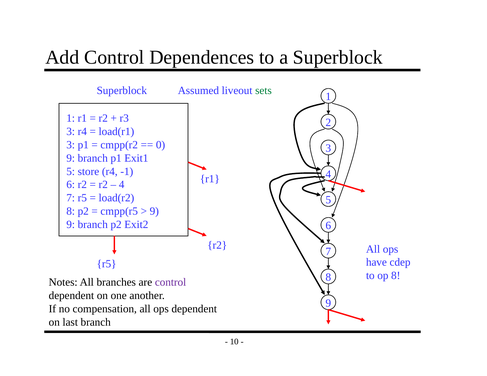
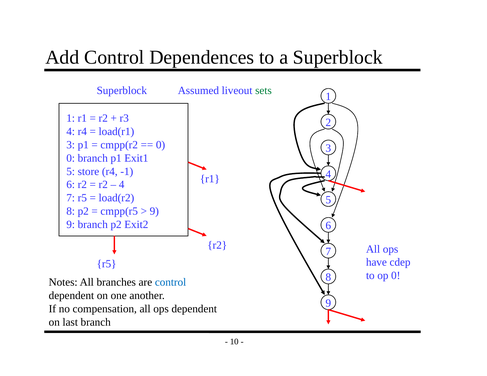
3 at (71, 132): 3 -> 4
9 at (71, 158): 9 -> 0
op 8: 8 -> 0
control at (171, 282) colour: purple -> blue
